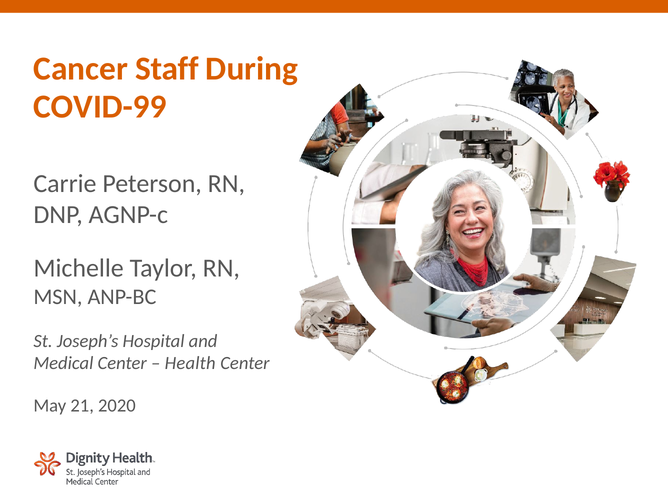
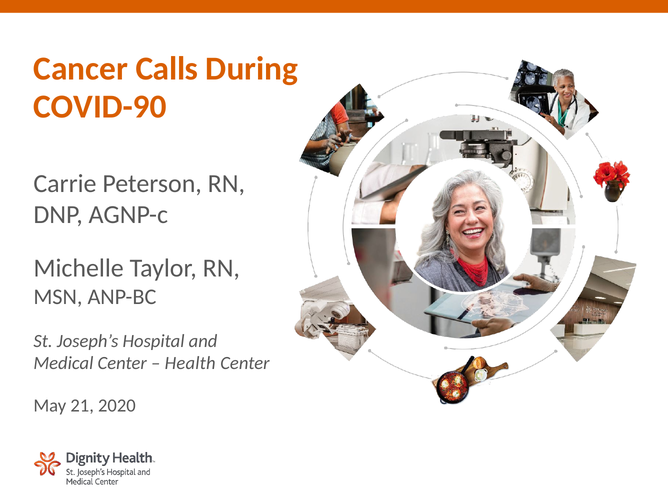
Staff: Staff -> Calls
COVID-99: COVID-99 -> COVID-90
